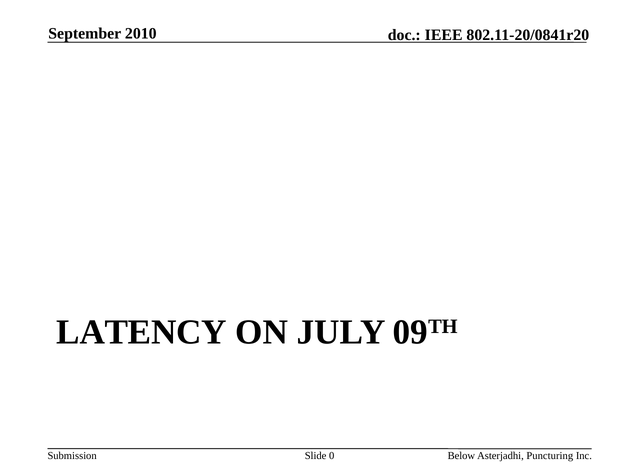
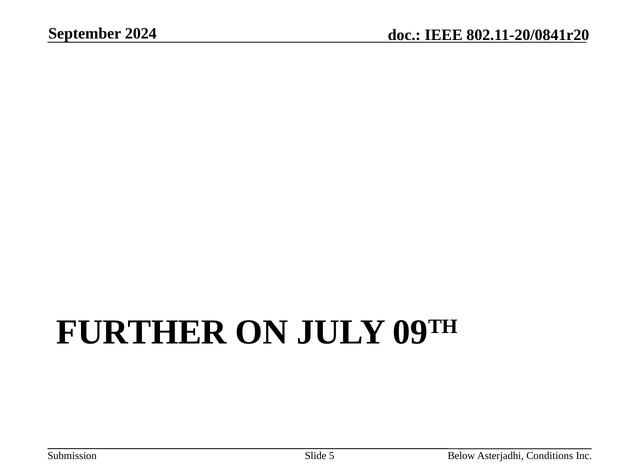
2010: 2010 -> 2024
LATENCY: LATENCY -> FURTHER
0: 0 -> 5
Puncturing: Puncturing -> Conditions
